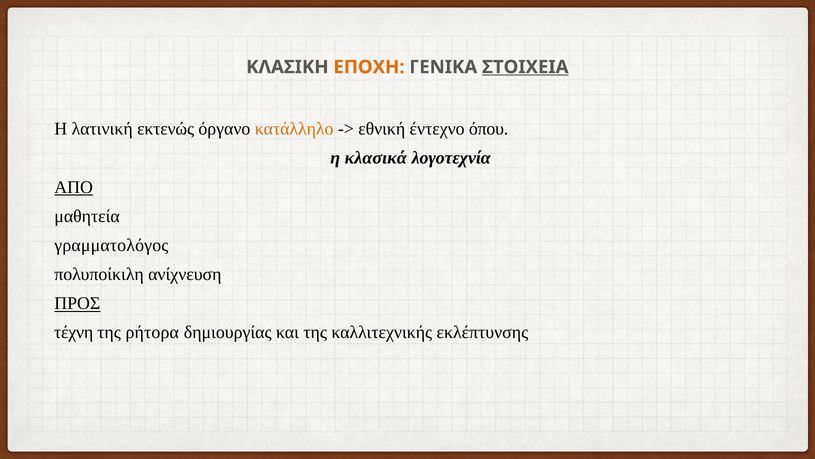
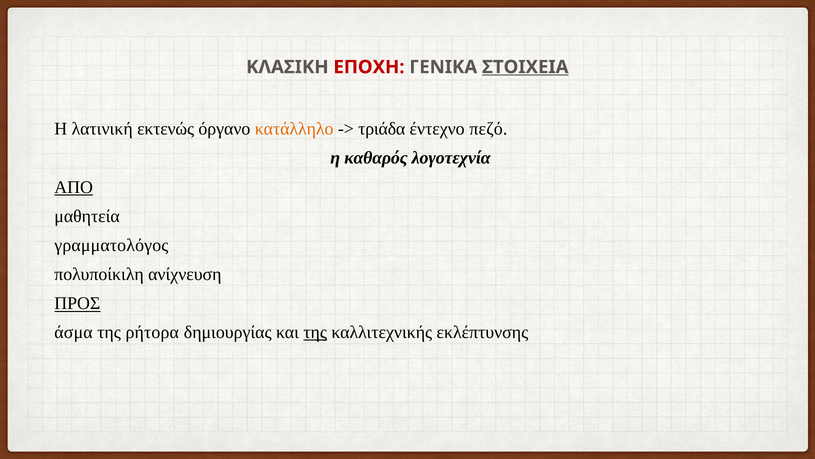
ΕΠΟΧΗ colour: orange -> red
εθνική: εθνική -> τριάδα
όπου: όπου -> πεζό
κλασικά: κλασικά -> καθαρός
τέχνη: τέχνη -> άσμα
της at (315, 332) underline: none -> present
